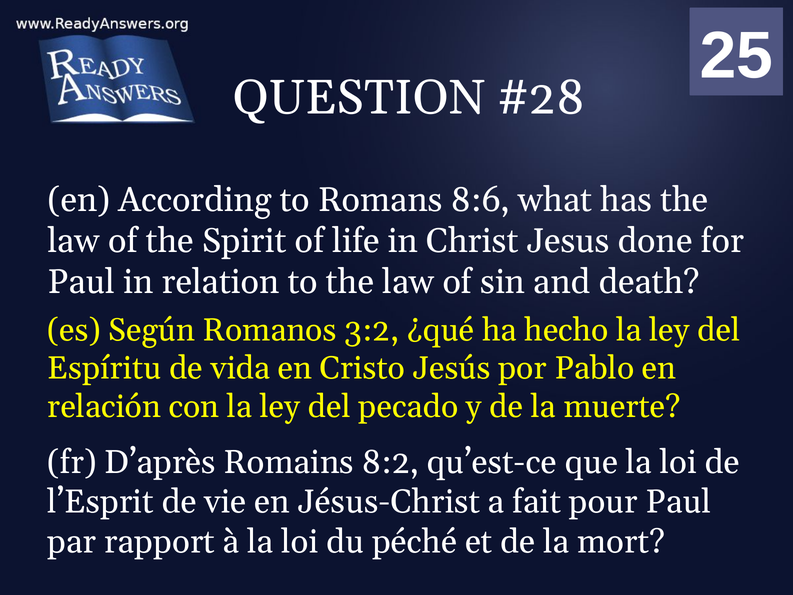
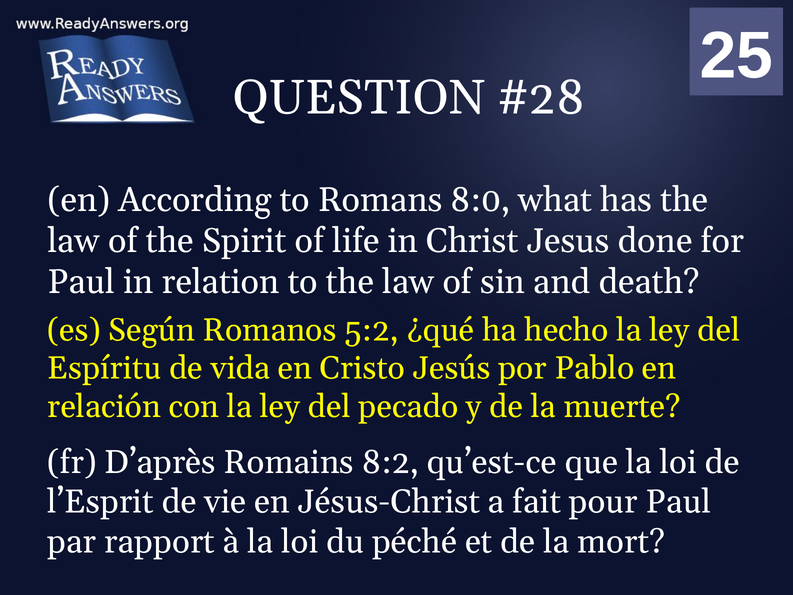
8:6: 8:6 -> 8:0
3:2: 3:2 -> 5:2
